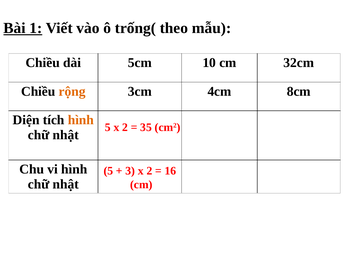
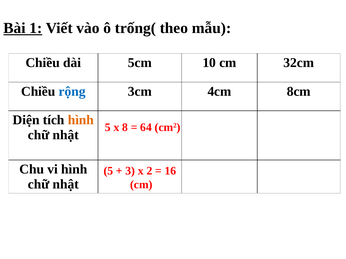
rộng colour: orange -> blue
5 x 2: 2 -> 8
35: 35 -> 64
